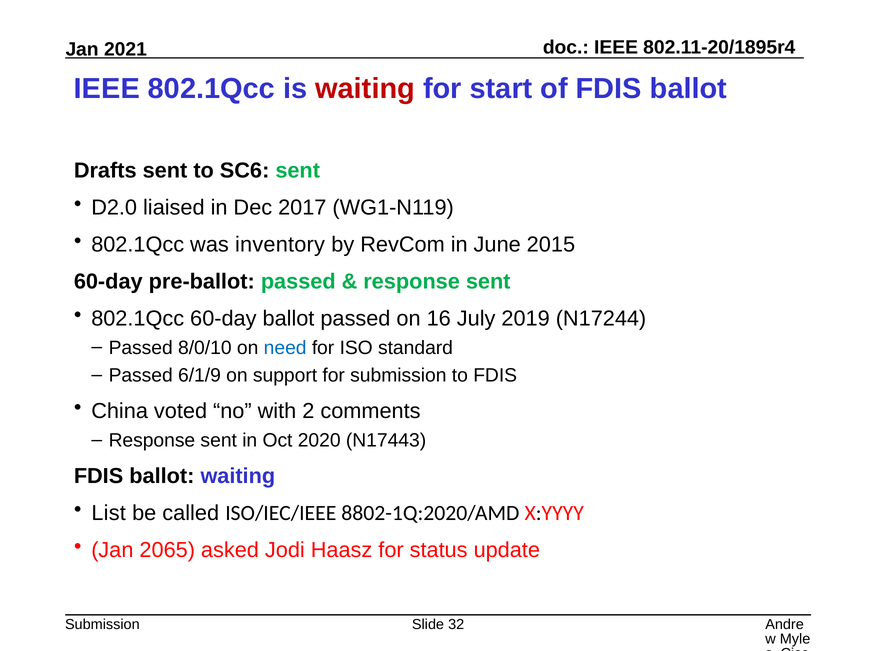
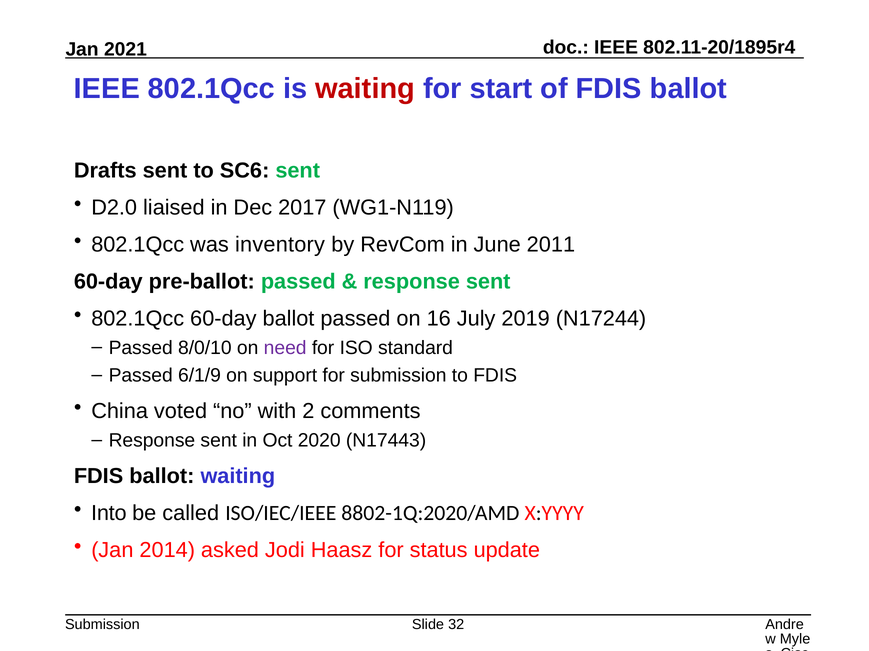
2015: 2015 -> 2011
need colour: blue -> purple
List: List -> Into
2065: 2065 -> 2014
